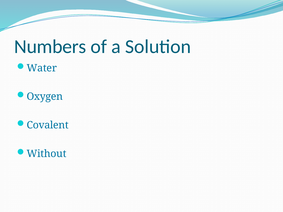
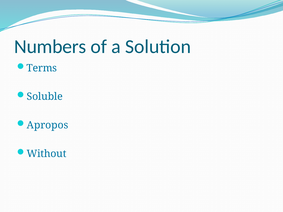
Water: Water -> Terms
Oxygen: Oxygen -> Soluble
Covalent: Covalent -> Apropos
